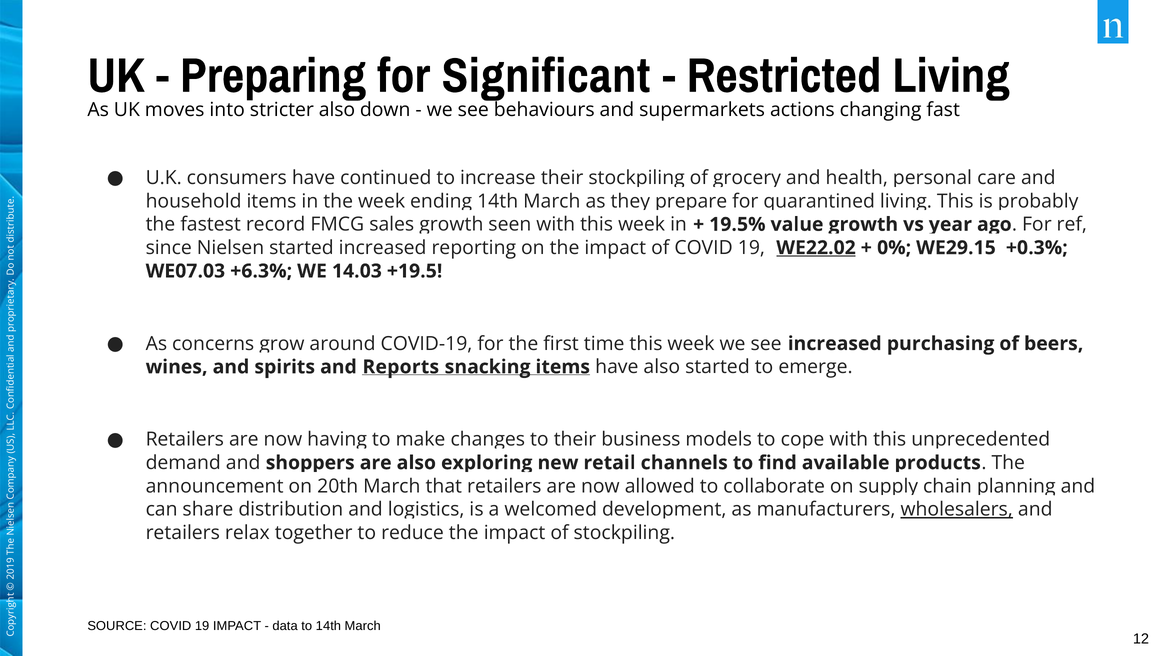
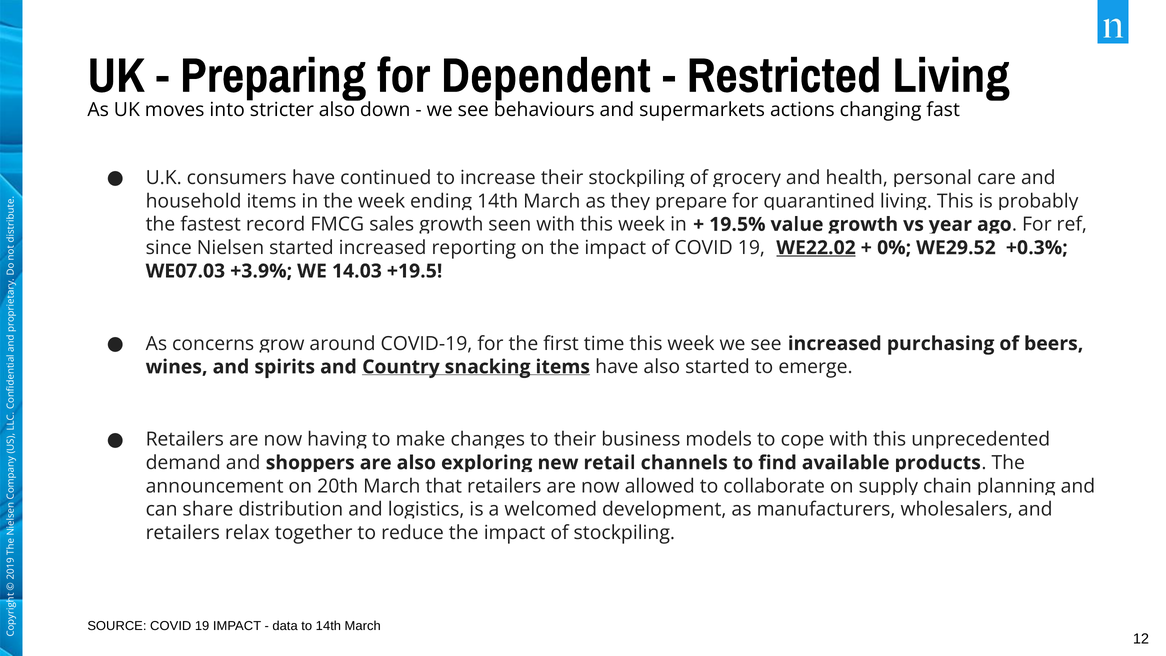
Significant: Significant -> Dependent
WE29.15: WE29.15 -> WE29.52
+6.3%: +6.3% -> +3.9%
Reports: Reports -> Country
wholesalers underline: present -> none
